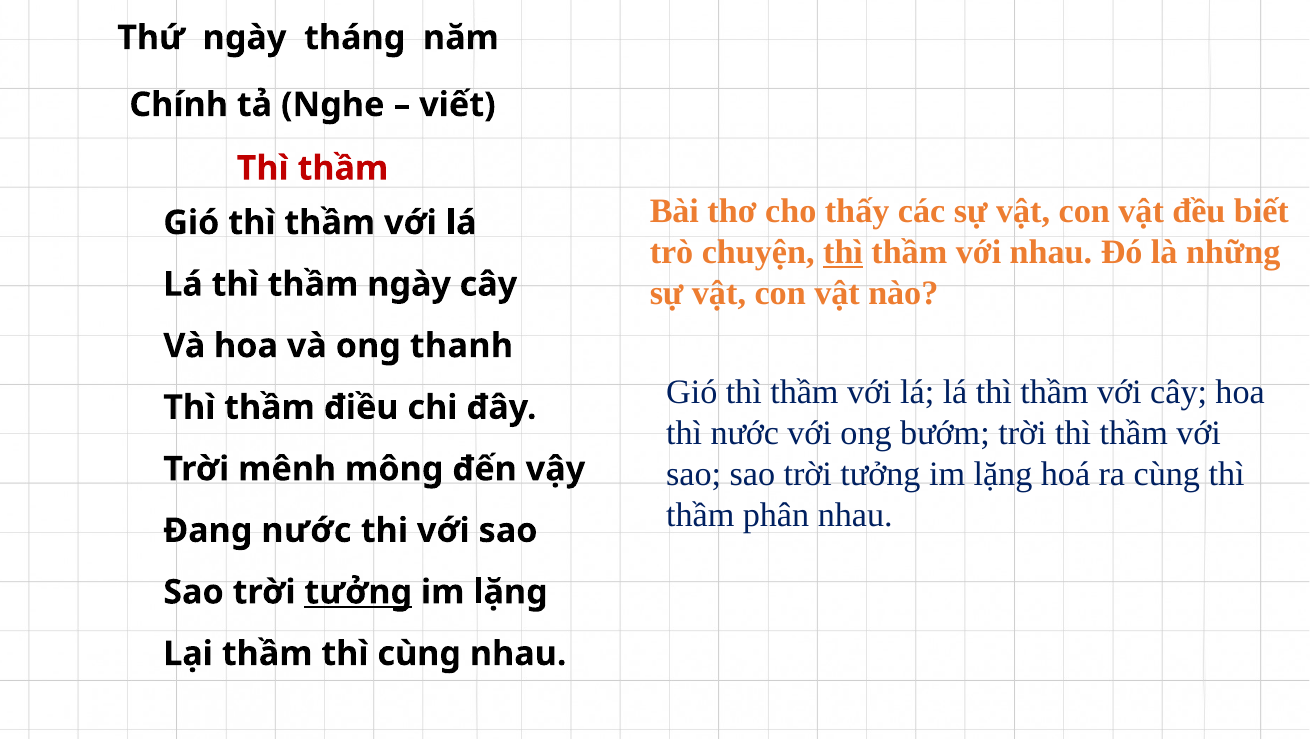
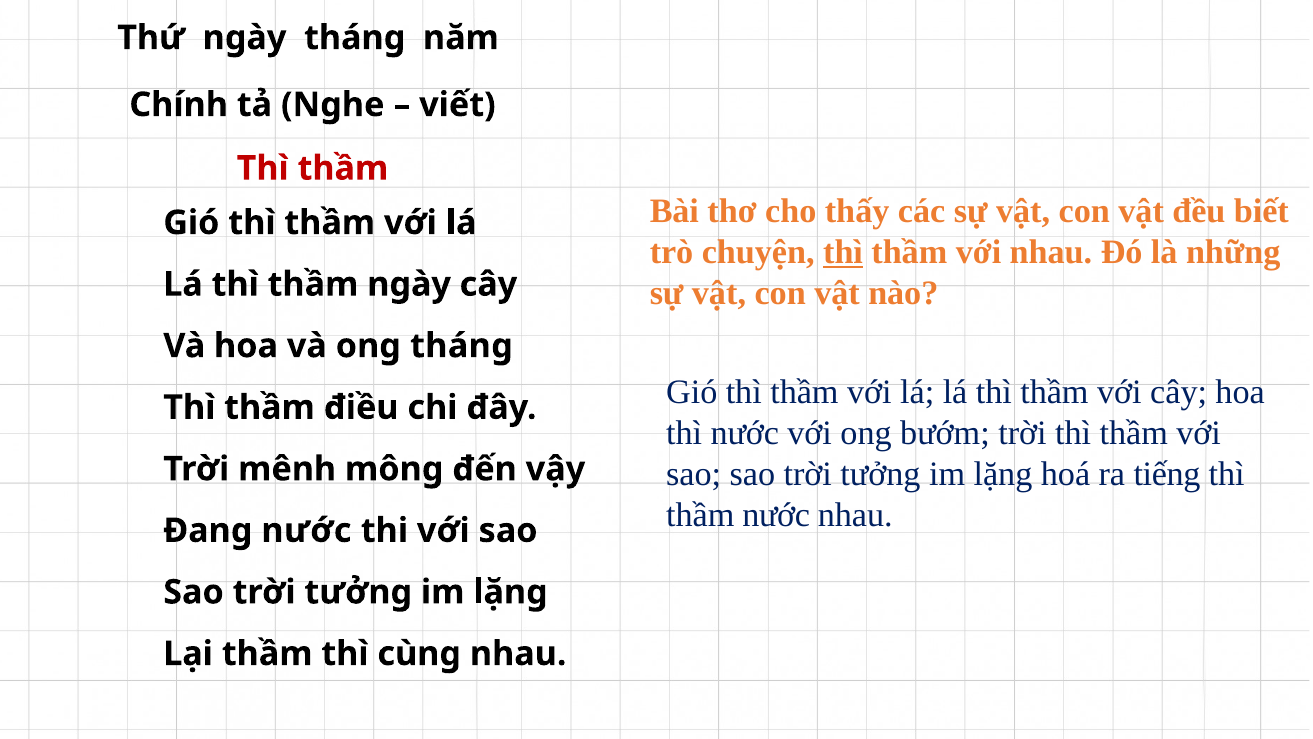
ong thanh: thanh -> tháng
ra cùng: cùng -> tiếng
thầm phân: phân -> nước
tưởng at (358, 592) underline: present -> none
